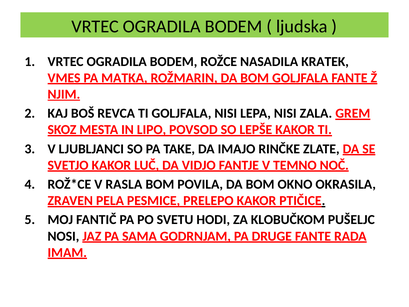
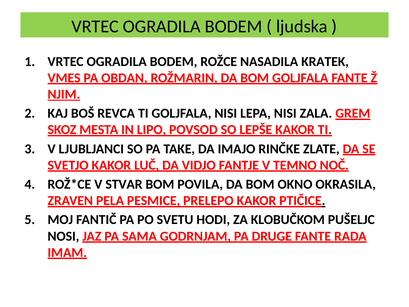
MATKA: MATKA -> OBDAN
RASLA: RASLA -> STVAR
